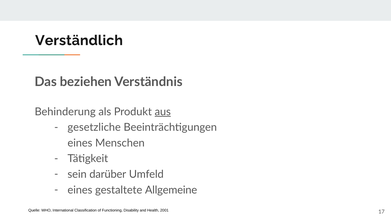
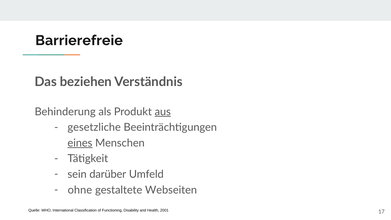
Verständlich: Verständlich -> Barrierefreie
eines at (80, 143) underline: none -> present
eines at (80, 190): eines -> ohne
Allgemeine: Allgemeine -> Webseiten
